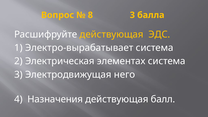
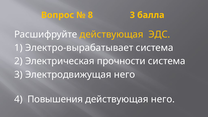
элементах: элементах -> прочности
Назначения: Назначения -> Повышения
действующая балл: балл -> него
